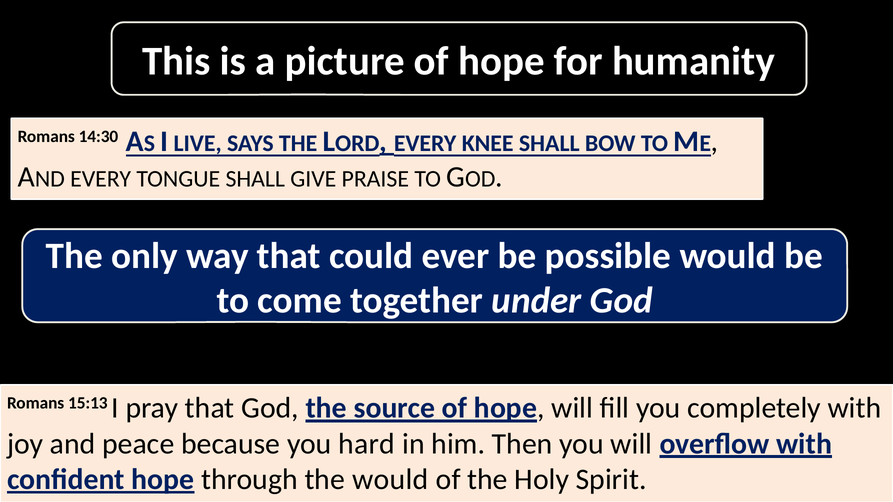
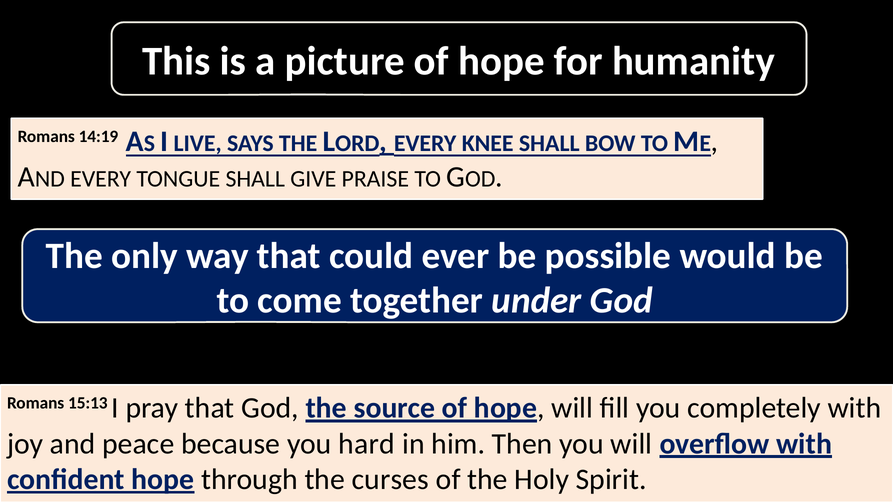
14:30: 14:30 -> 14:19
the would: would -> curses
